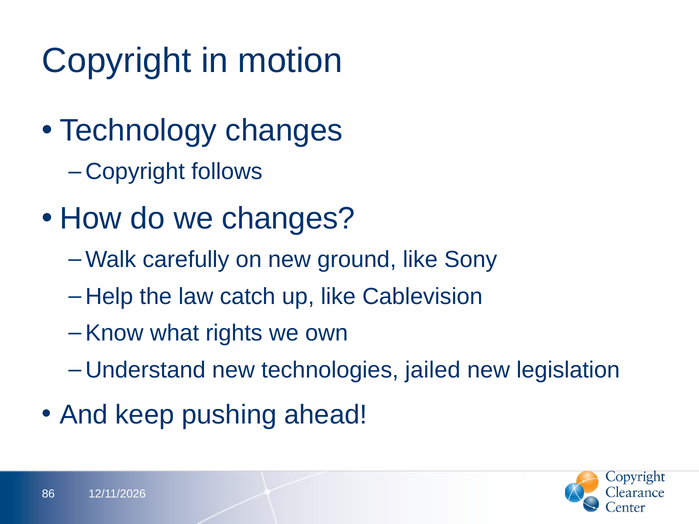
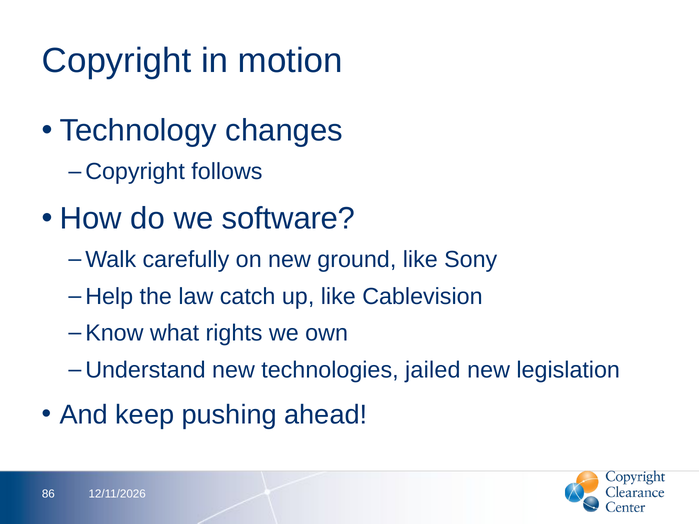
we changes: changes -> software
